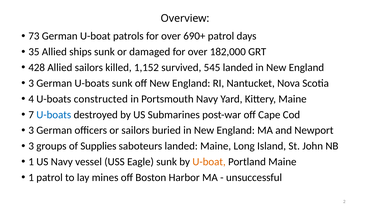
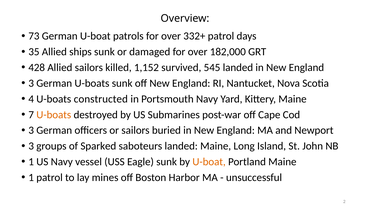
690+: 690+ -> 332+
U-boats at (54, 114) colour: blue -> orange
Supplies: Supplies -> Sparked
